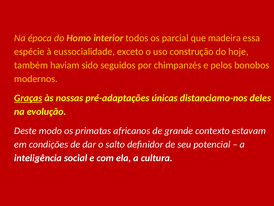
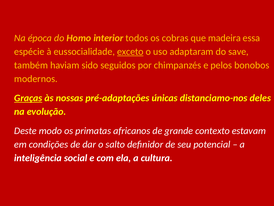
parcial: parcial -> cobras
exceto underline: none -> present
construção: construção -> adaptaram
hoje: hoje -> save
